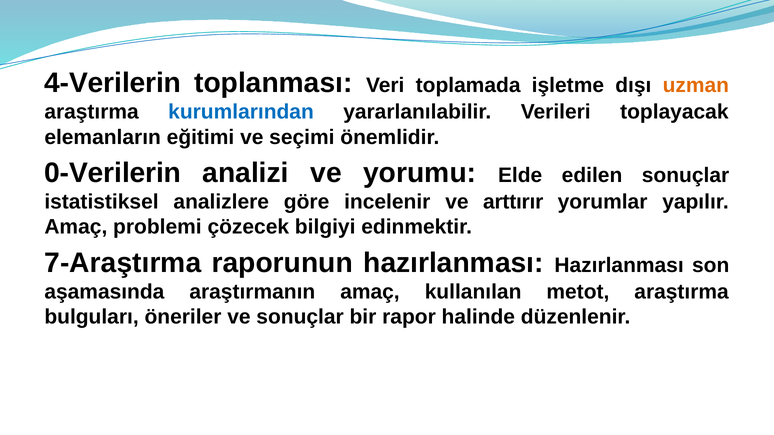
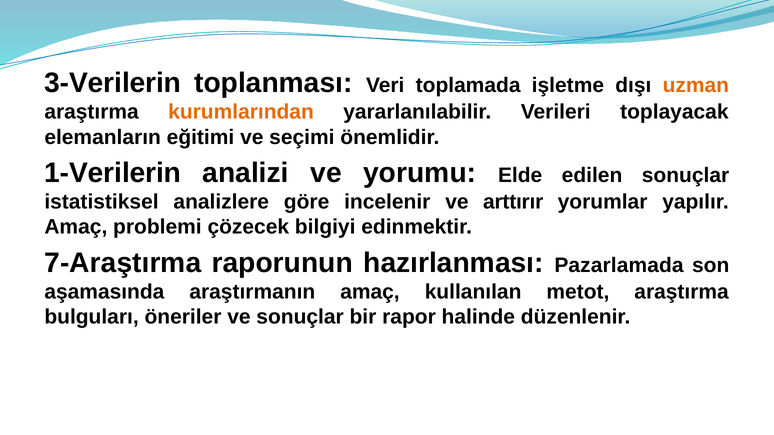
4-Verilerin: 4-Verilerin -> 3-Verilerin
kurumlarından colour: blue -> orange
0-Verilerin: 0-Verilerin -> 1-Verilerin
hazırlanması Hazırlanması: Hazırlanması -> Pazarlamada
